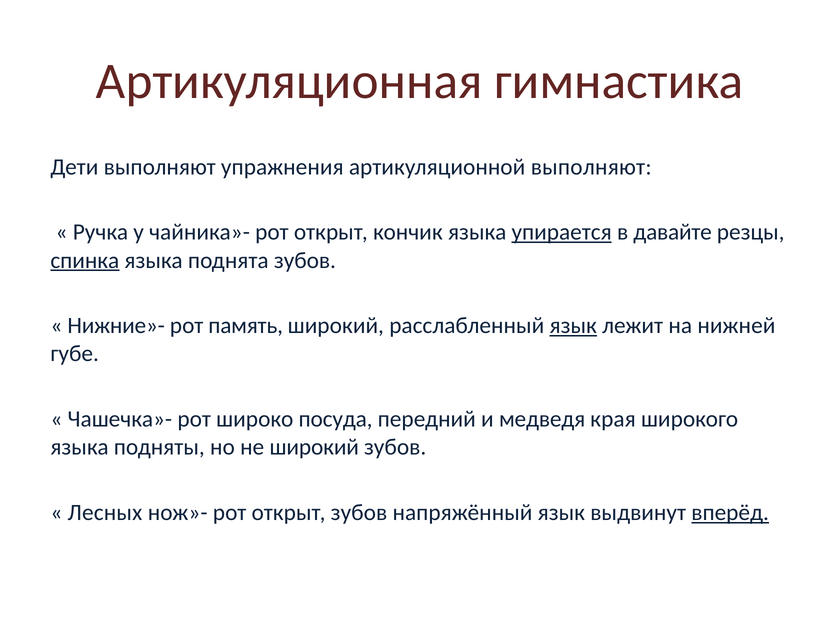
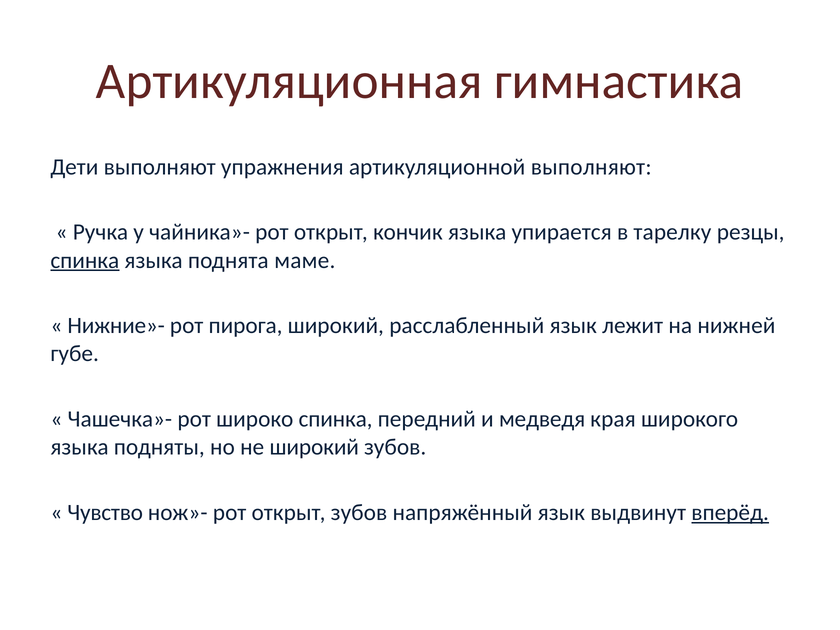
упирается underline: present -> none
давайте: давайте -> тарелку
поднята зубов: зубов -> маме
память: память -> пирога
язык at (573, 326) underline: present -> none
широко посуда: посуда -> спинка
Лесных: Лесных -> Чувство
